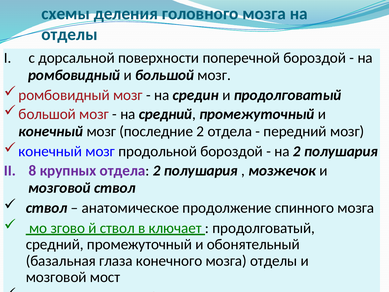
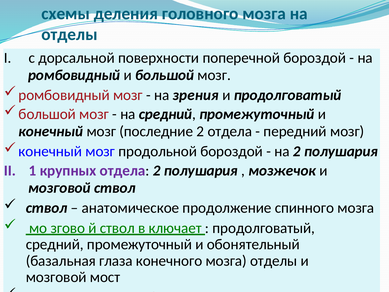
средин: средин -> зрения
8: 8 -> 1
